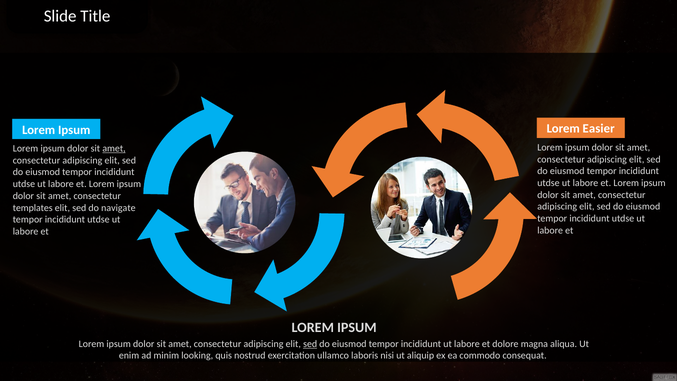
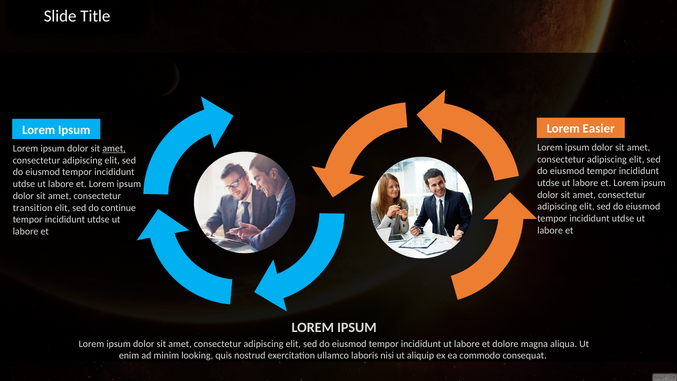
templates: templates -> transition
navigate: navigate -> continue
sed at (310, 344) underline: present -> none
